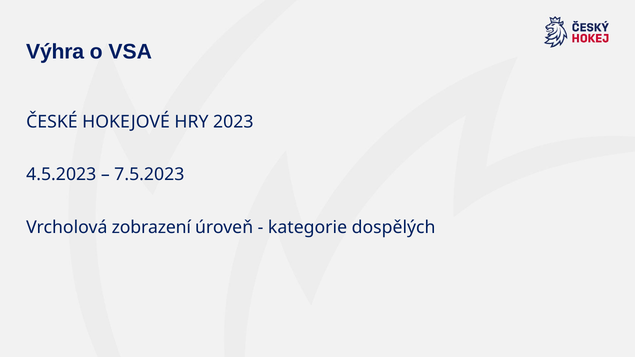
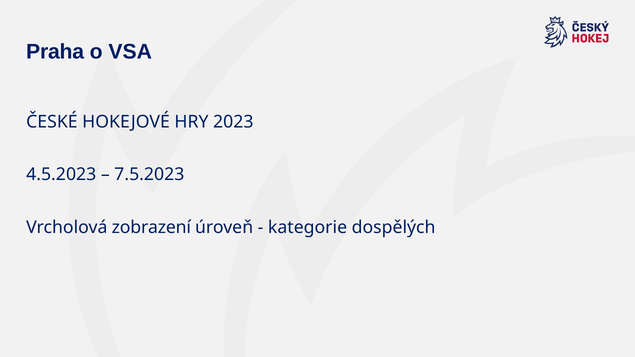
Výhra: Výhra -> Praha
